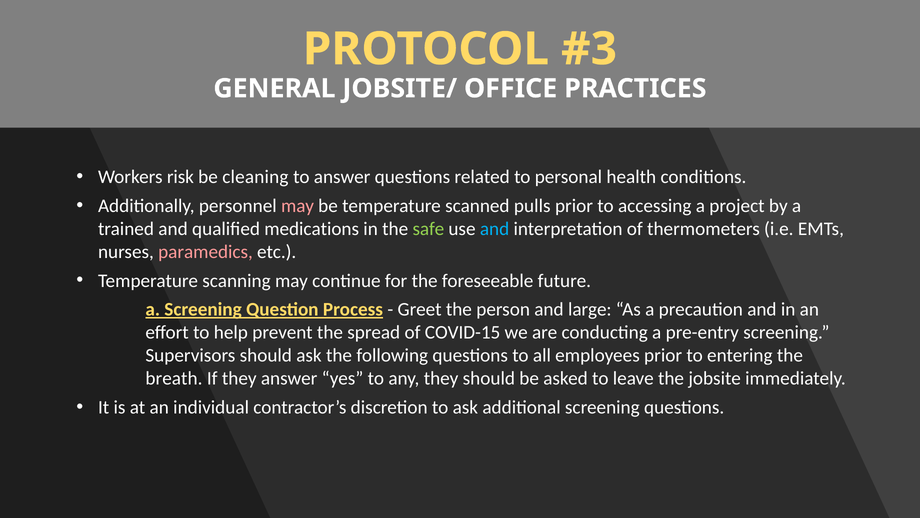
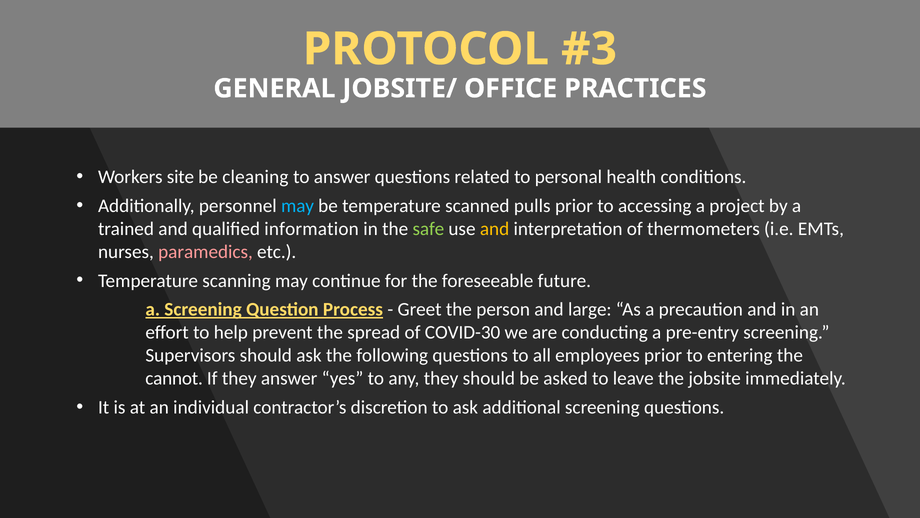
risk: risk -> site
may at (298, 206) colour: pink -> light blue
medications: medications -> information
and at (495, 229) colour: light blue -> yellow
COVID-15: COVID-15 -> COVID-30
breath: breath -> cannot
